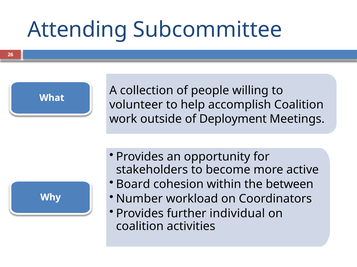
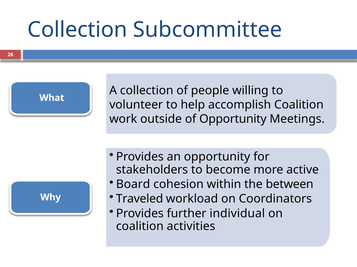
Attending at (77, 30): Attending -> Collection
of Deployment: Deployment -> Opportunity
Number: Number -> Traveled
